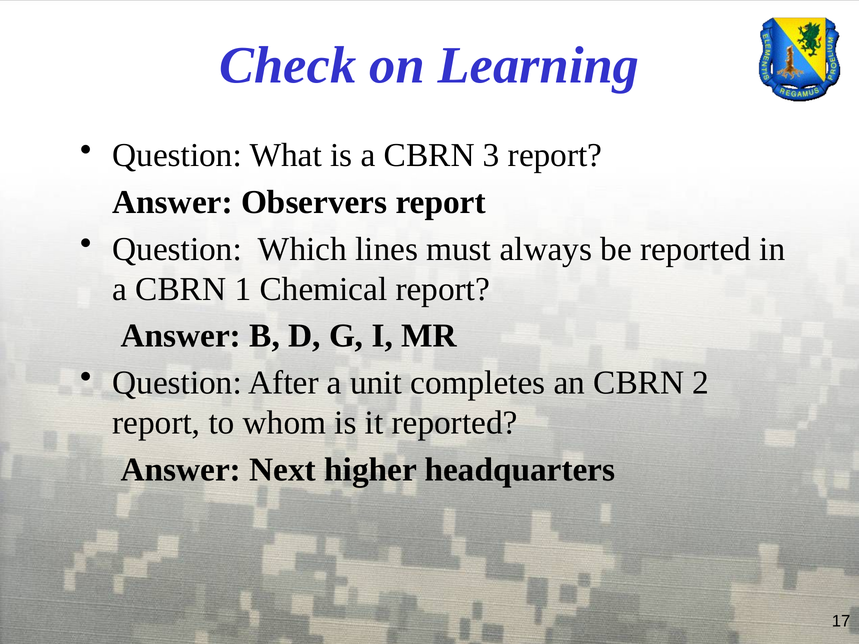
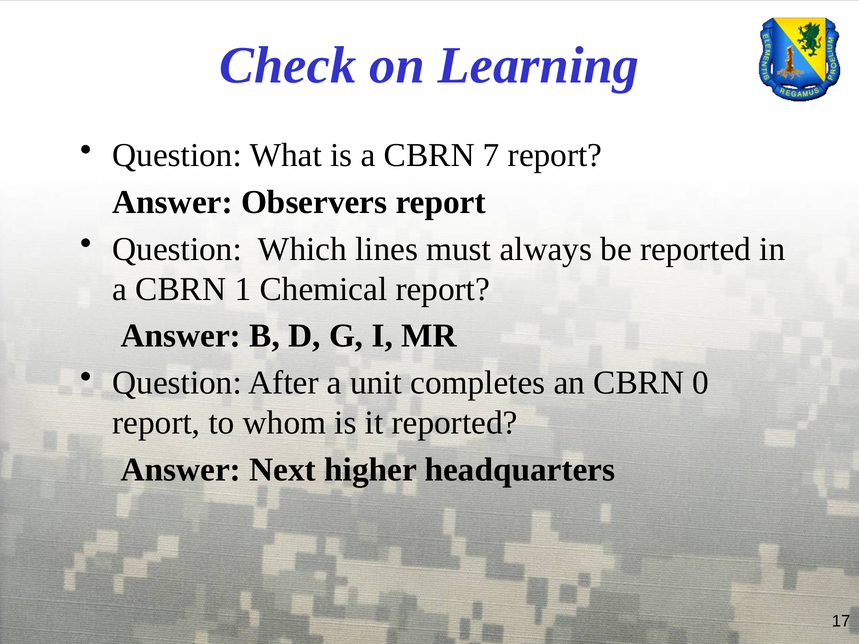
3: 3 -> 7
2: 2 -> 0
